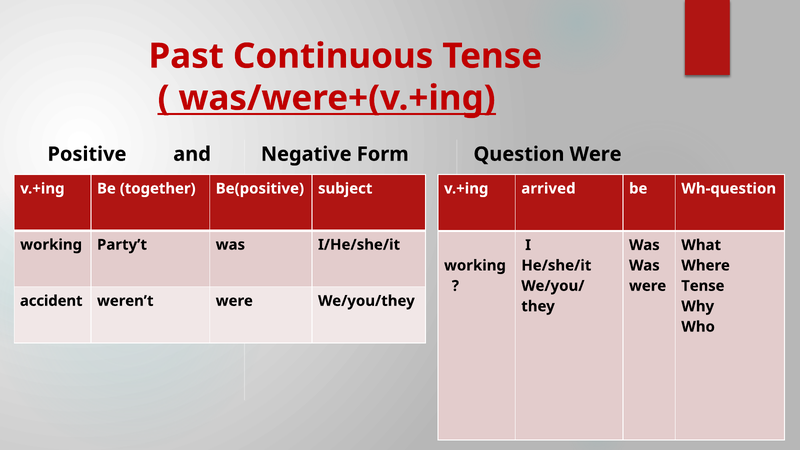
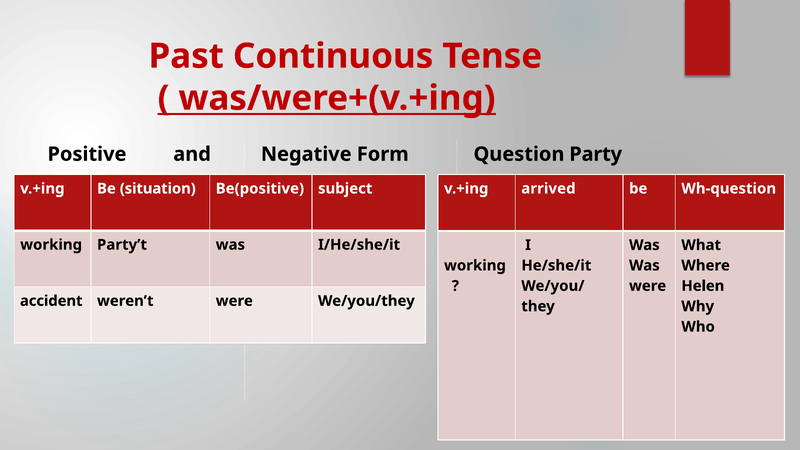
Question Were: Were -> Party
together: together -> situation
Tense at (703, 286): Tense -> Helen
